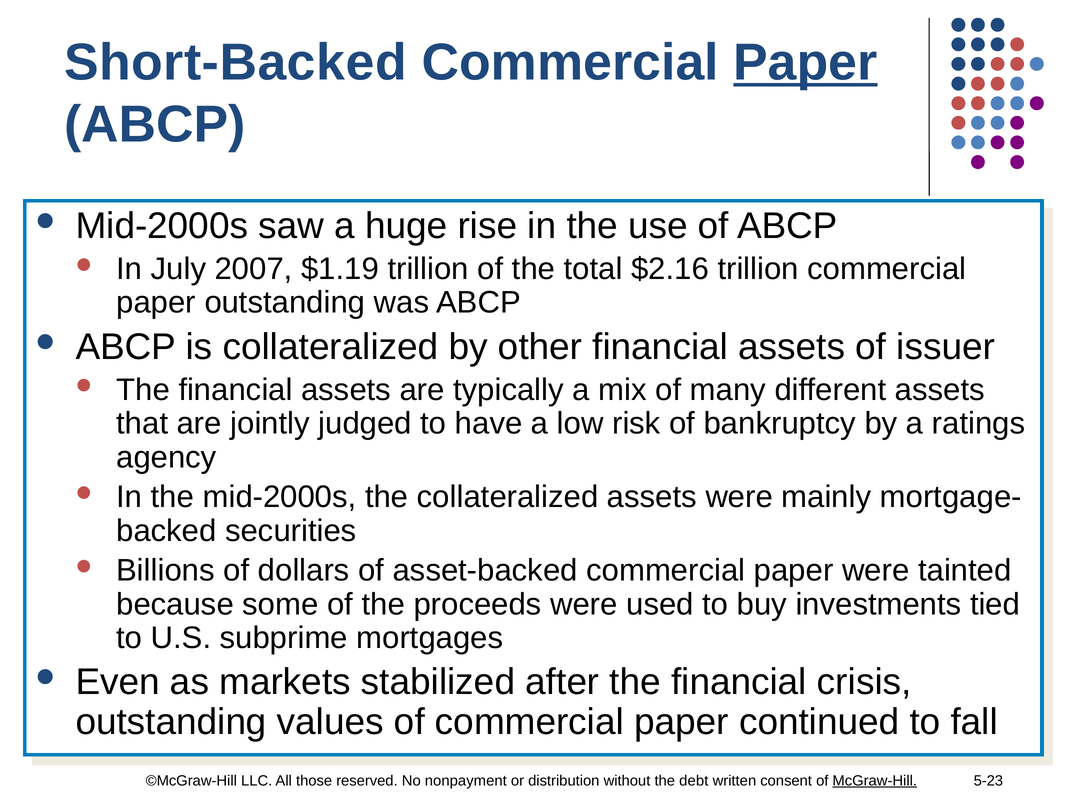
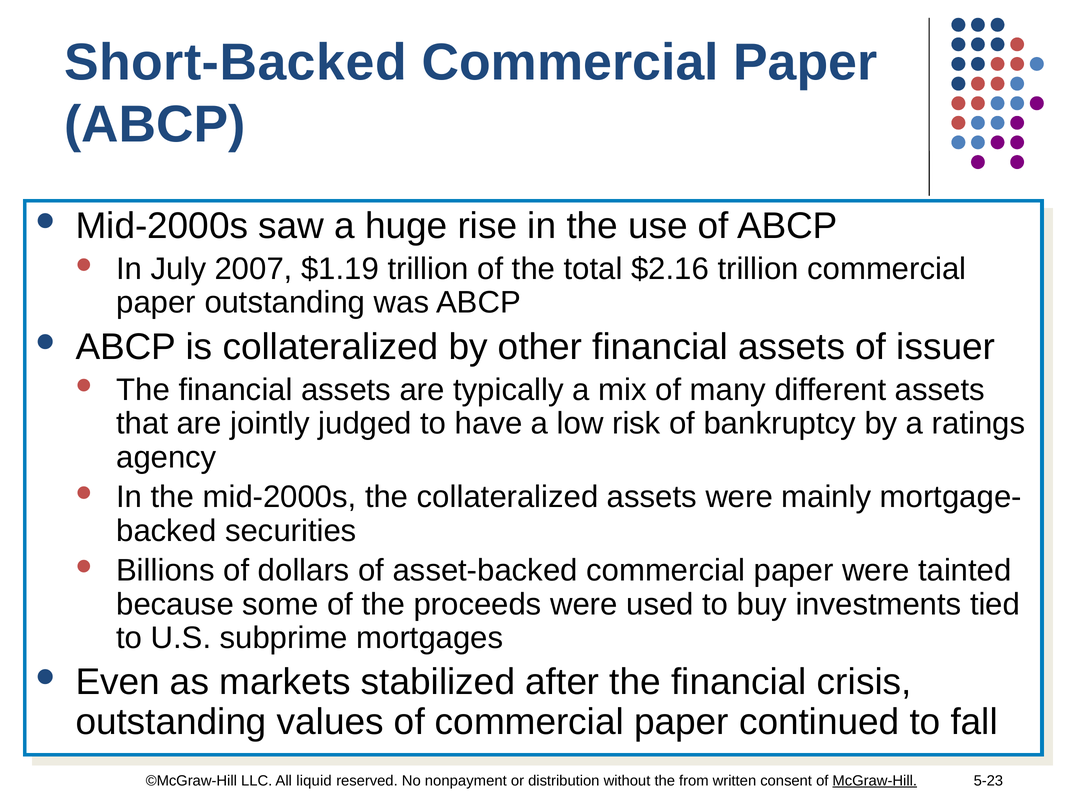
Paper at (805, 62) underline: present -> none
those: those -> liquid
debt: debt -> from
